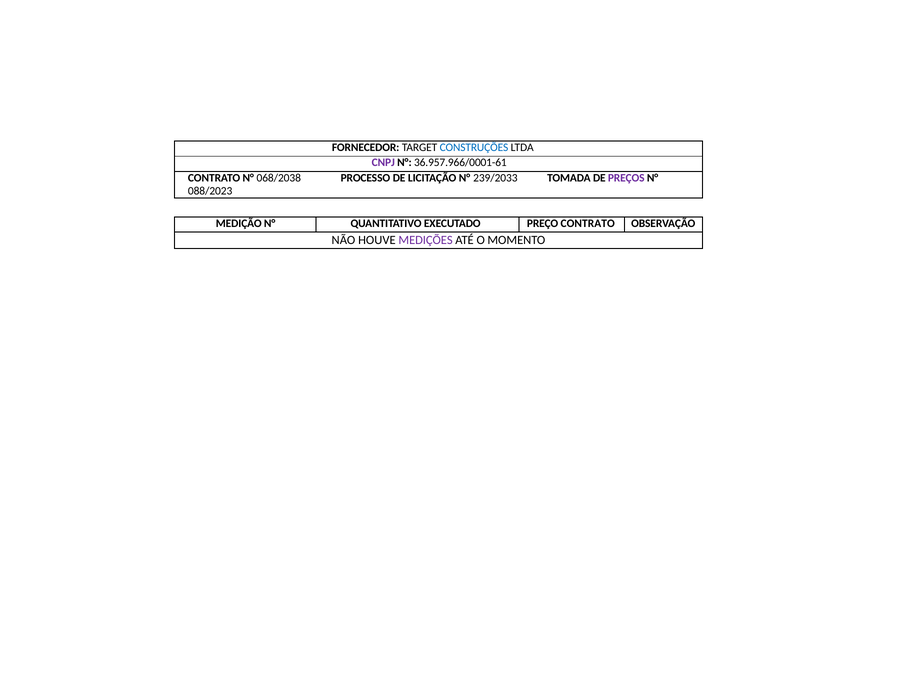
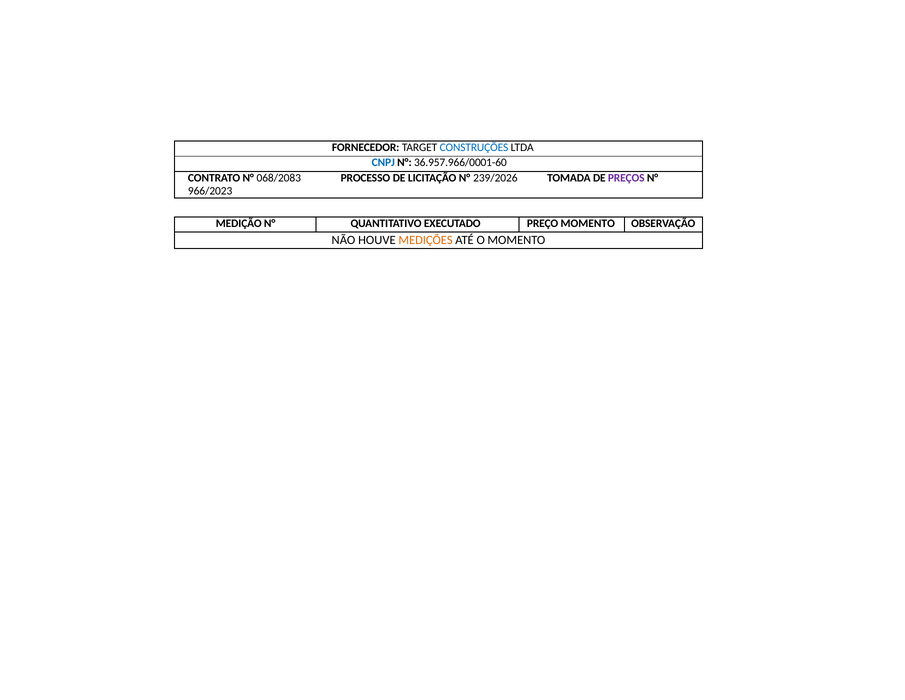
CNPJ colour: purple -> blue
36.957.966/0001-61: 36.957.966/0001-61 -> 36.957.966/0001-60
068/2038: 068/2038 -> 068/2083
239/2033: 239/2033 -> 239/2026
088/2023: 088/2023 -> 966/2023
PREÇO CONTRATO: CONTRATO -> MOMENTO
MEDIÇÕES colour: purple -> orange
